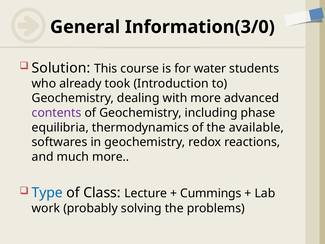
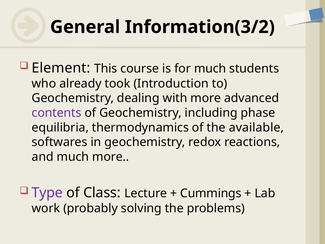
Information(3/0: Information(3/0 -> Information(3/2
Solution: Solution -> Element
for water: water -> much
Type colour: blue -> purple
